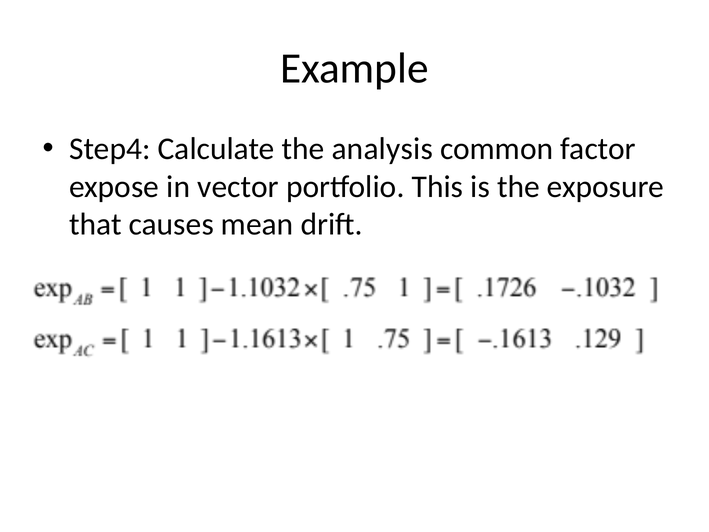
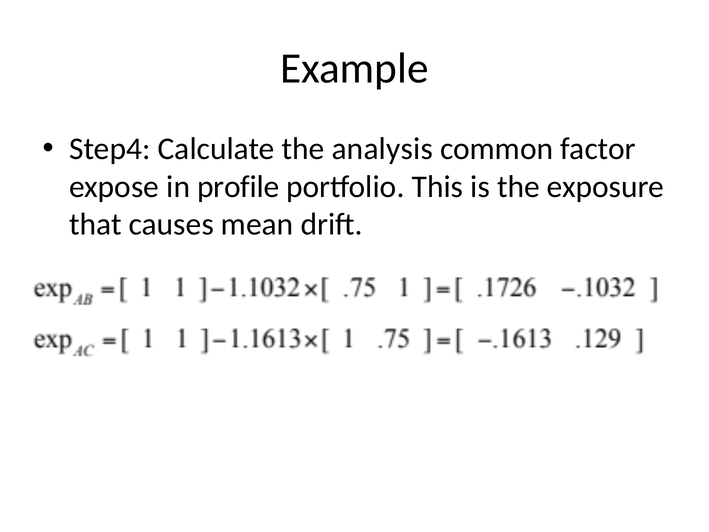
vector: vector -> profile
